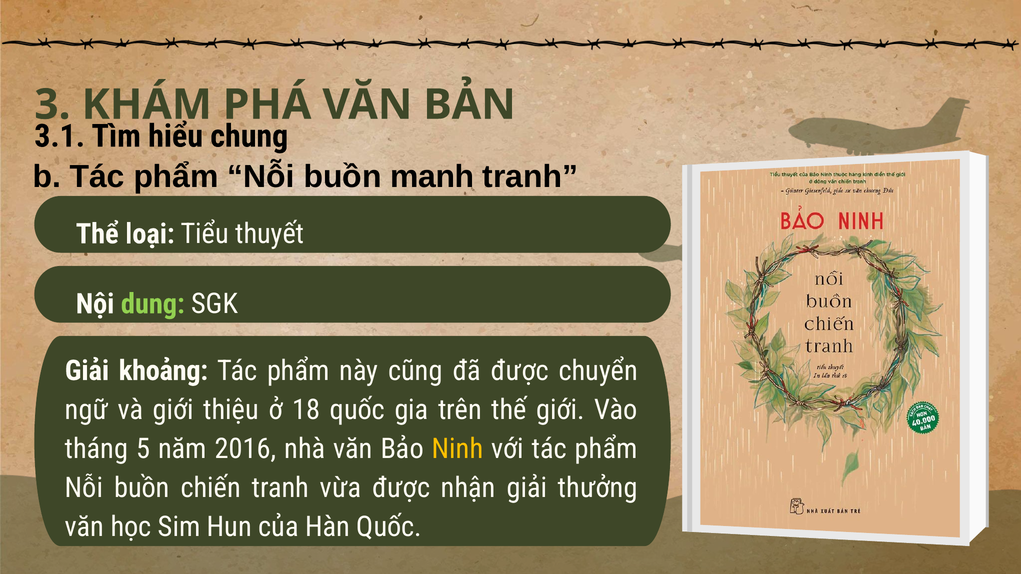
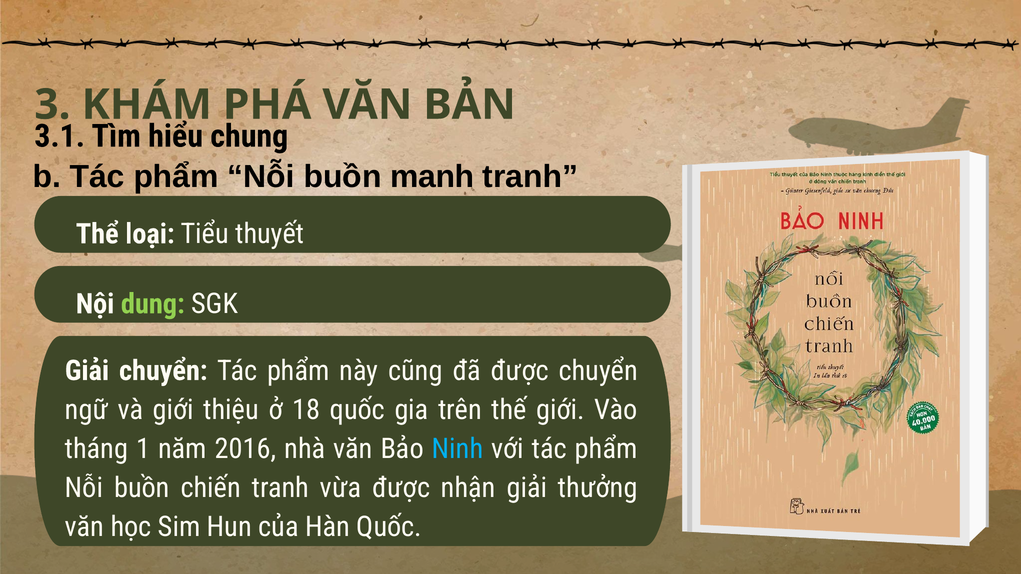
Giải khoảng: khoảng -> chuyển
5: 5 -> 1
Ninh colour: yellow -> light blue
